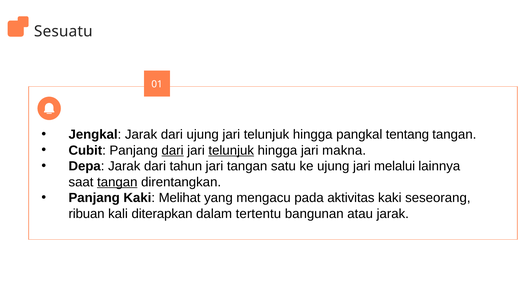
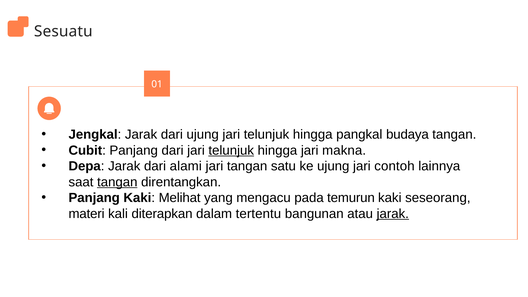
tentang: tentang -> budaya
dari at (173, 150) underline: present -> none
tahun: tahun -> alami
melalui: melalui -> contoh
aktivitas: aktivitas -> temurun
ribuan: ribuan -> materi
jarak at (393, 214) underline: none -> present
